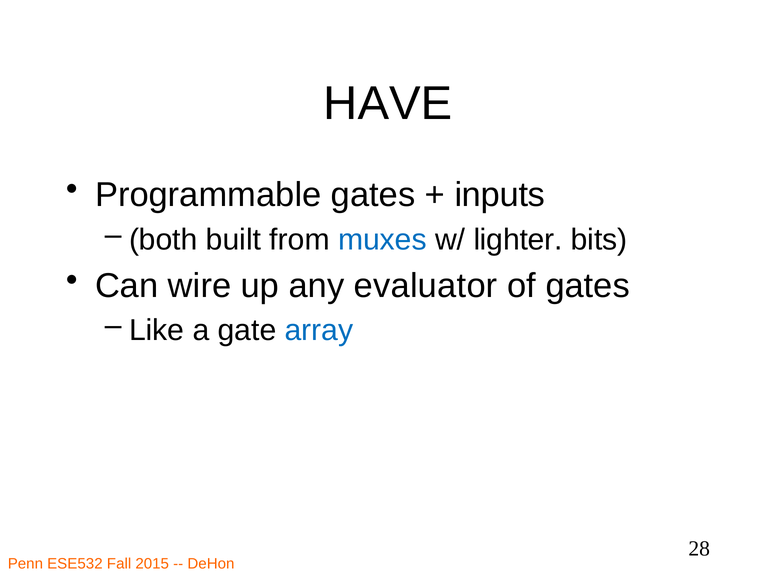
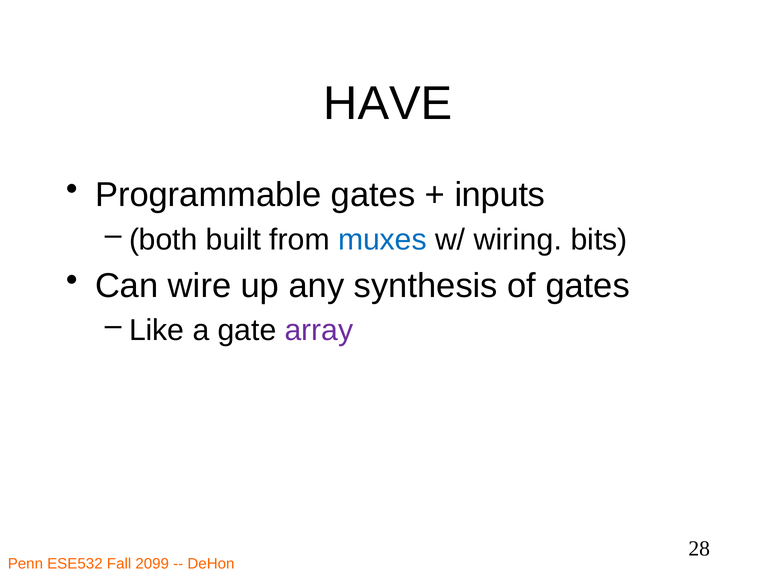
lighter: lighter -> wiring
evaluator: evaluator -> synthesis
array colour: blue -> purple
2015: 2015 -> 2099
